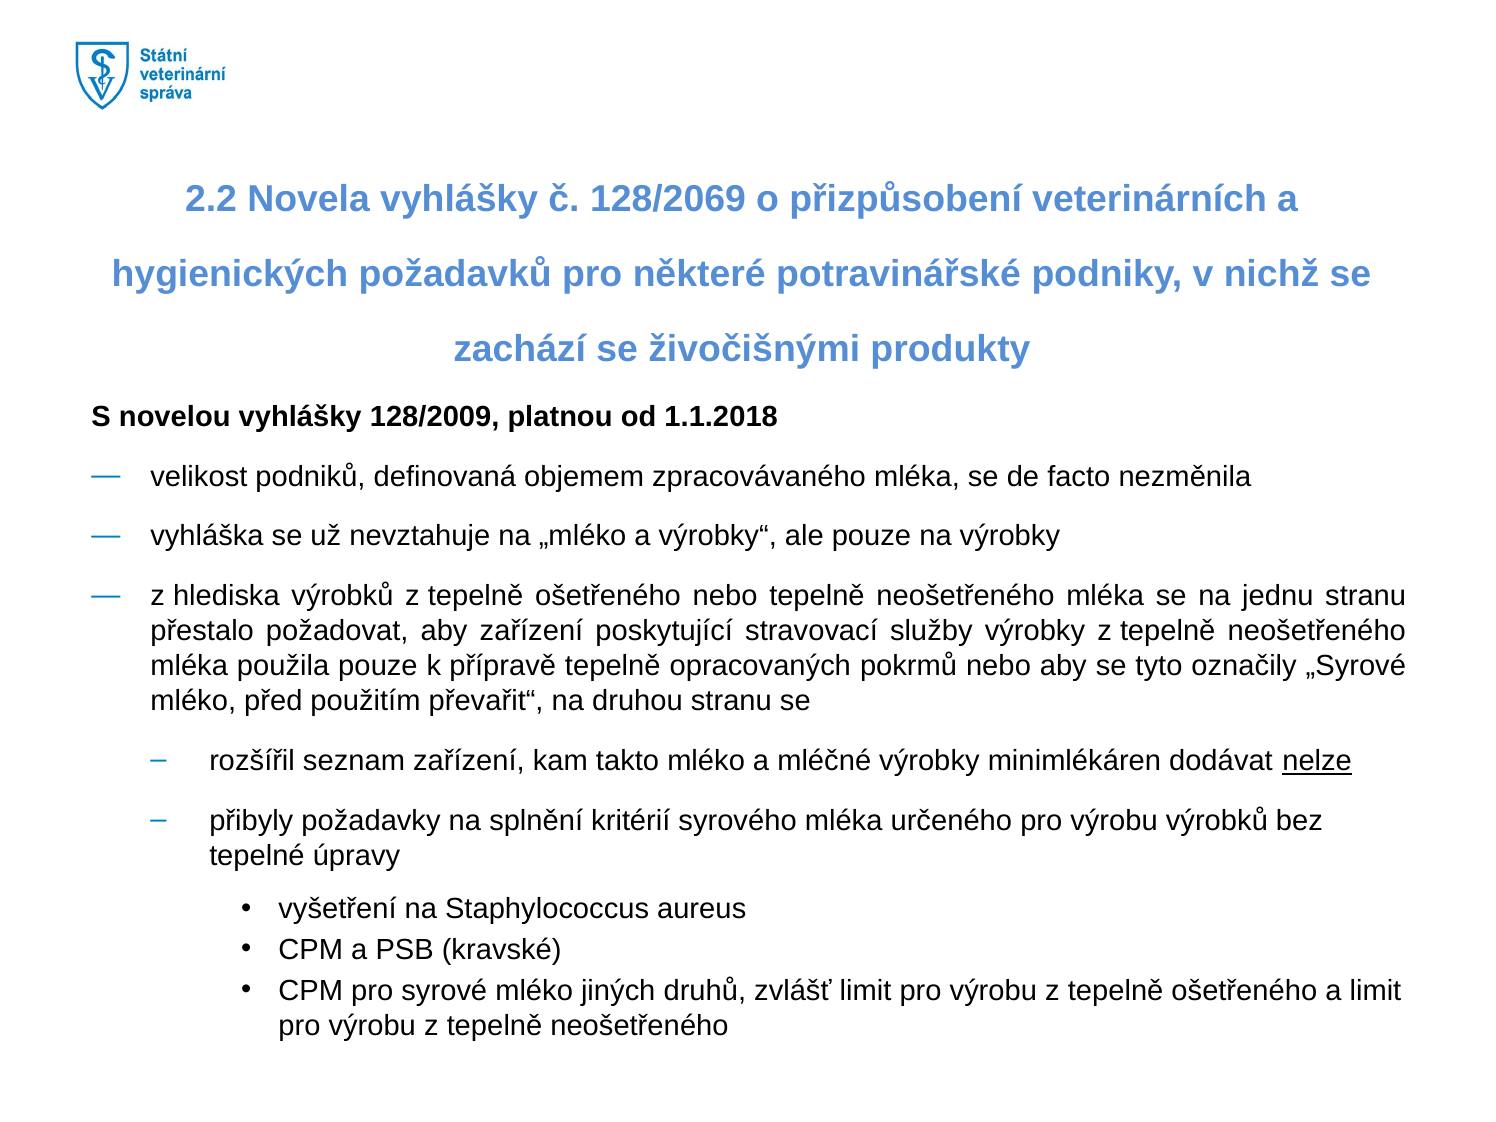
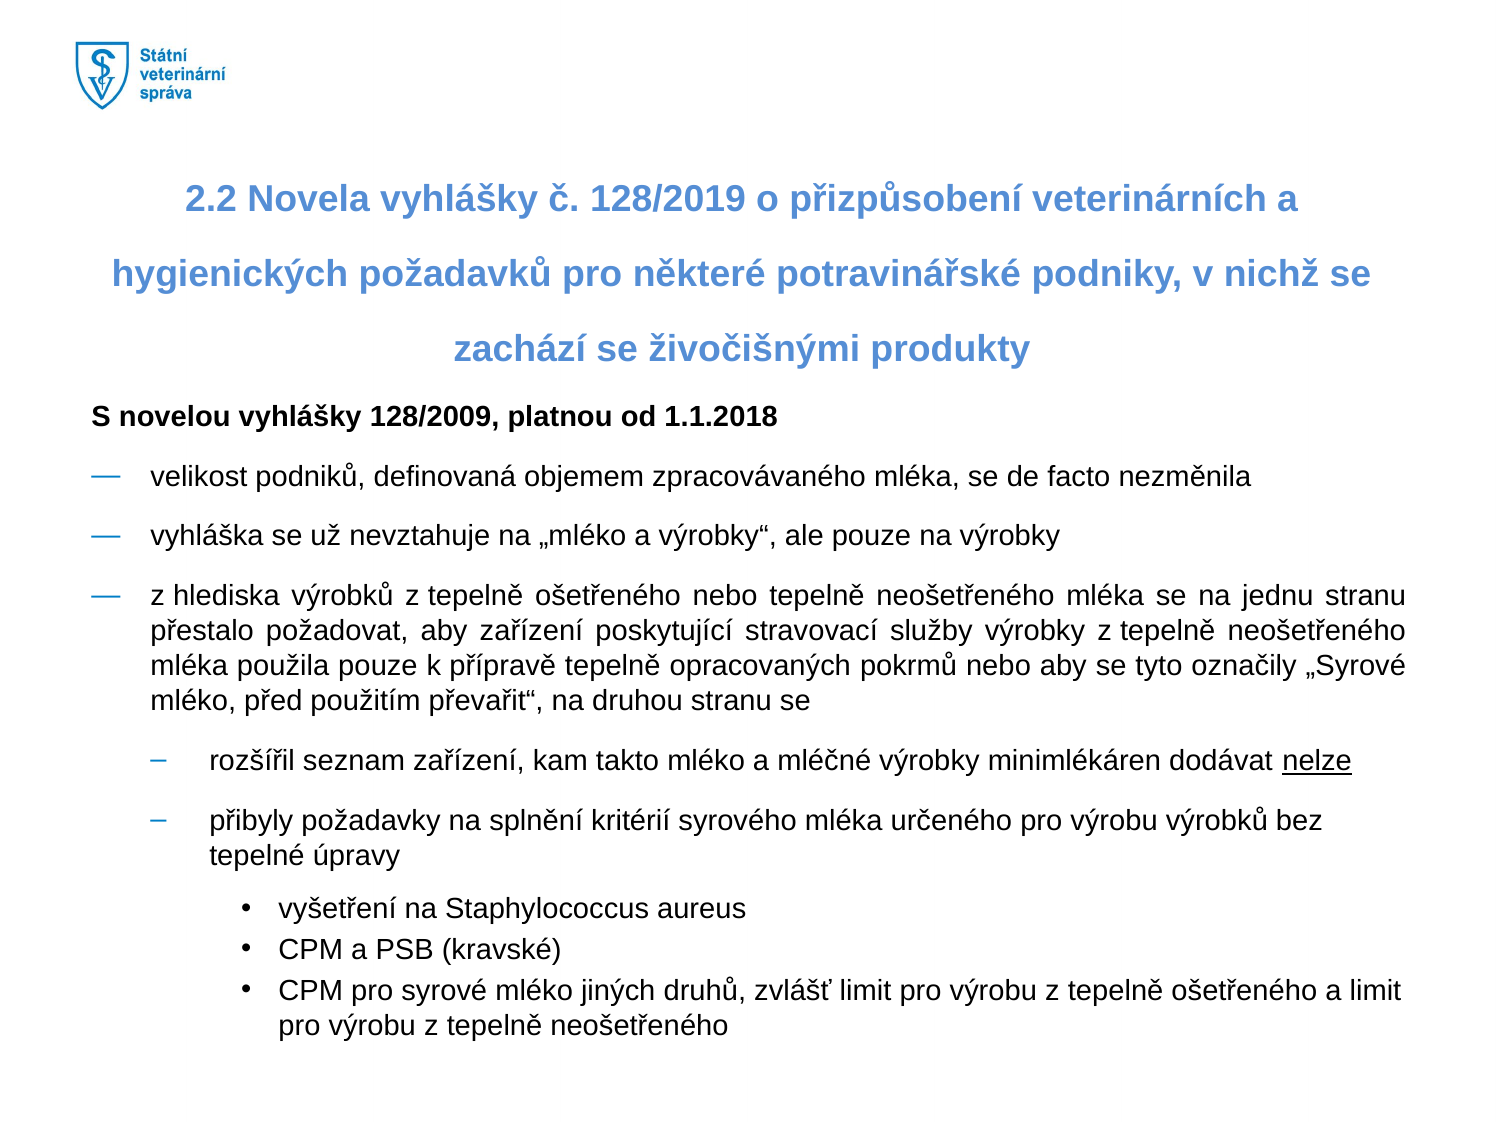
128/2069: 128/2069 -> 128/2019
